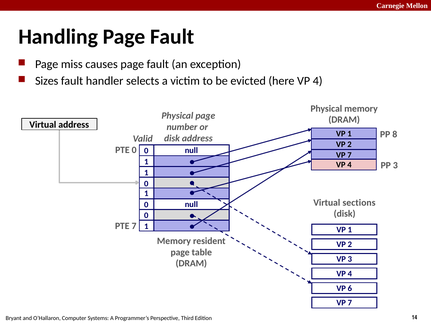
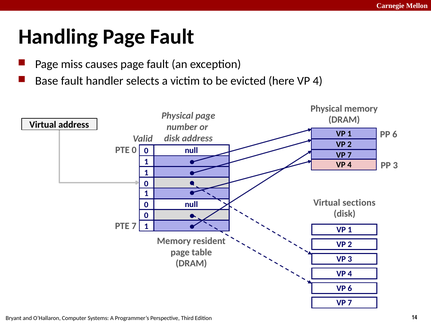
Sizes: Sizes -> Base
PP 8: 8 -> 6
